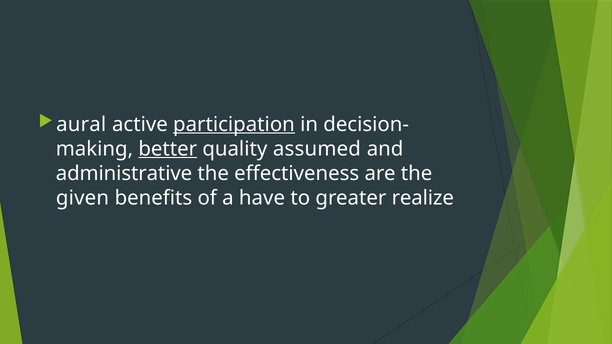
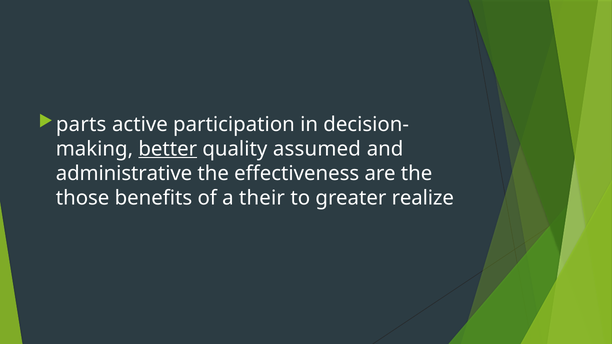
aural: aural -> parts
participation underline: present -> none
given: given -> those
have: have -> their
